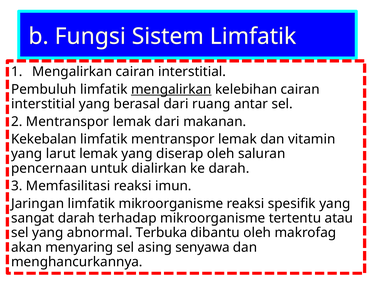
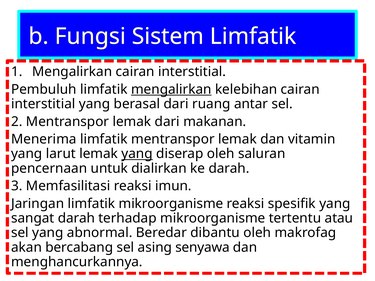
Kekebalan: Kekebalan -> Menerima
yang at (137, 154) underline: none -> present
Terbuka: Terbuka -> Beredar
menyaring: menyaring -> bercabang
